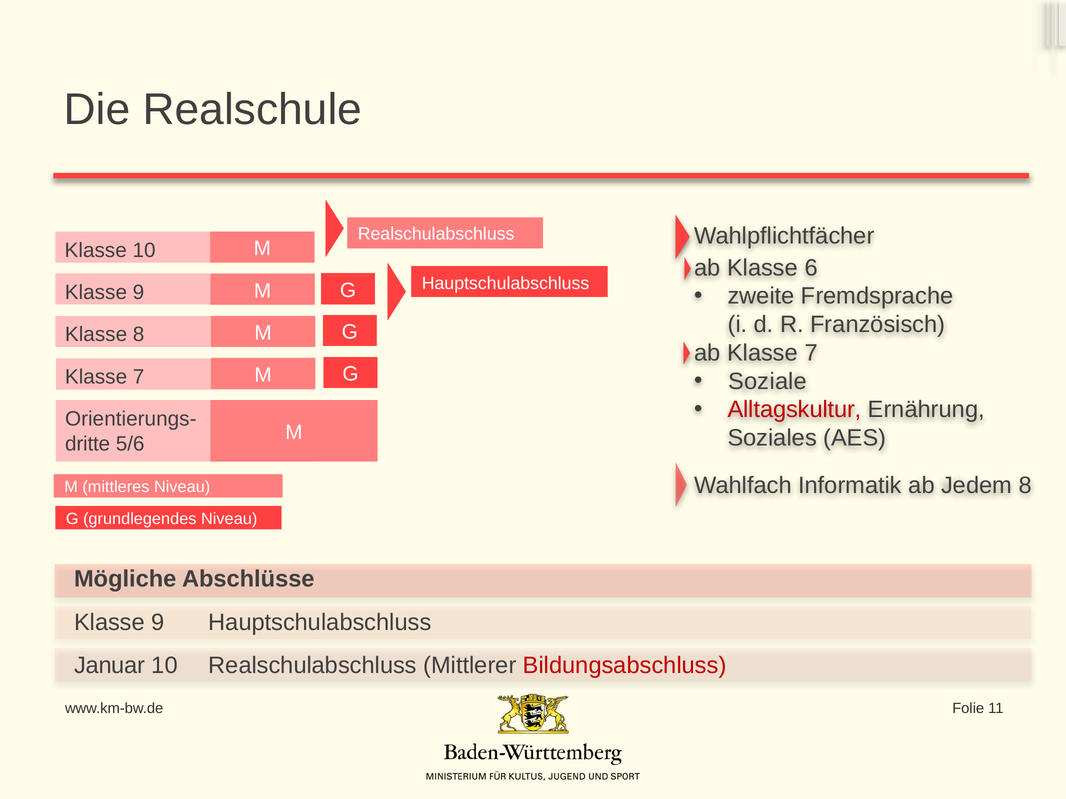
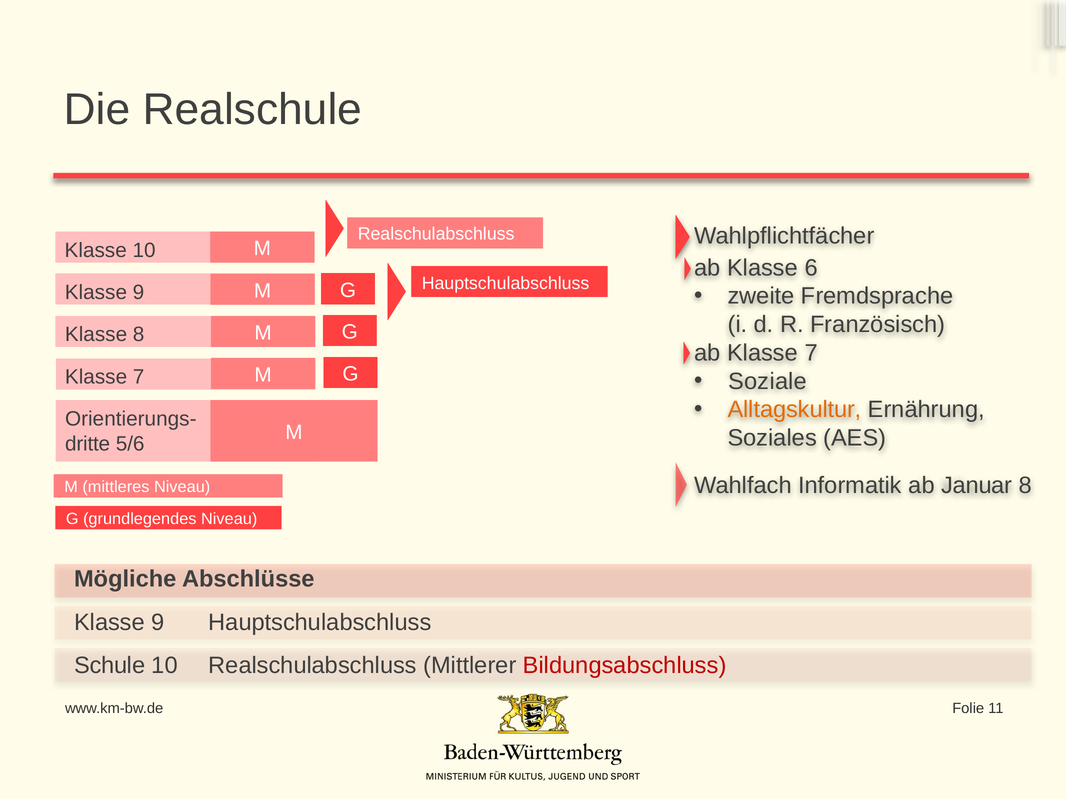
Alltagskultur colour: red -> orange
Jedem: Jedem -> Januar
Januar: Januar -> Schule
